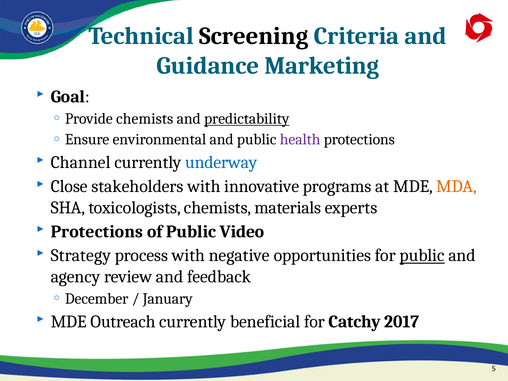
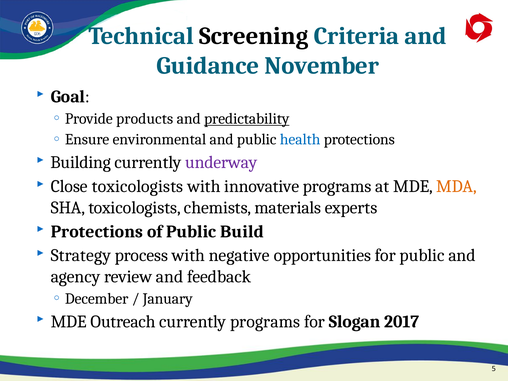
Marketing: Marketing -> November
chemists at (145, 119): chemists -> products
health colour: purple -> blue
Channel: Channel -> Building
underway colour: blue -> purple
Close stakeholders: stakeholders -> toxicologists
Video: Video -> Build
public at (422, 255) underline: present -> none
currently beneficial: beneficial -> programs
Catchy: Catchy -> Slogan
